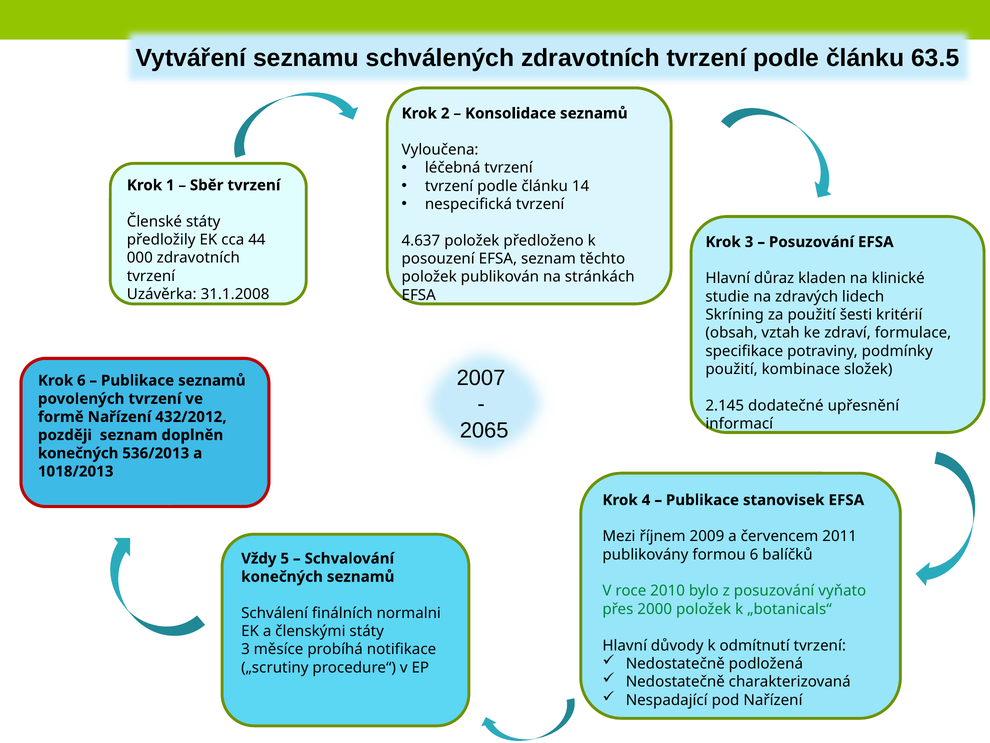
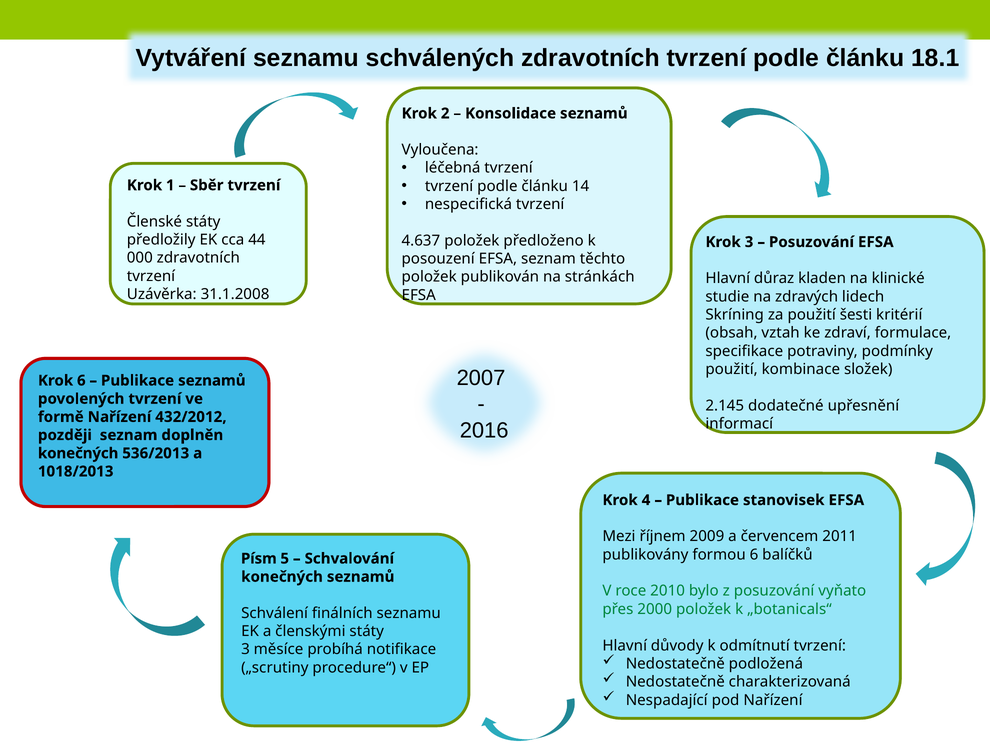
63.5: 63.5 -> 18.1
2065: 2065 -> 2016
Vždy: Vždy -> Písm
finálních normalni: normalni -> seznamu
